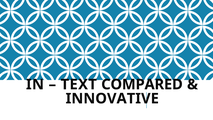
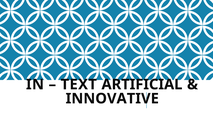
COMPARED: COMPARED -> ARTIFICIAL
